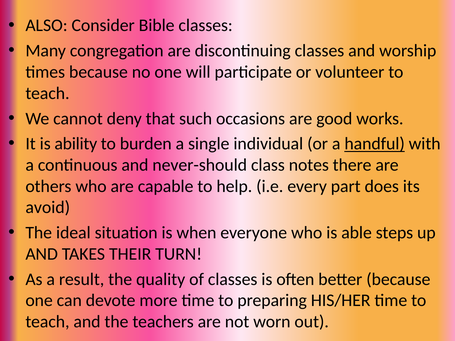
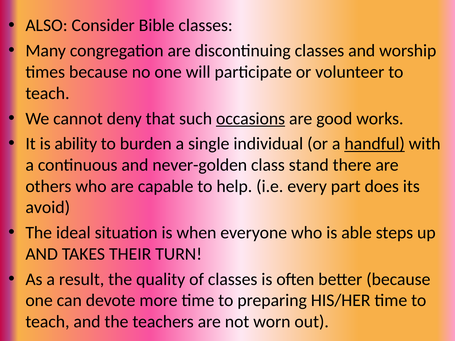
occasions underline: none -> present
never-should: never-should -> never-golden
notes: notes -> stand
